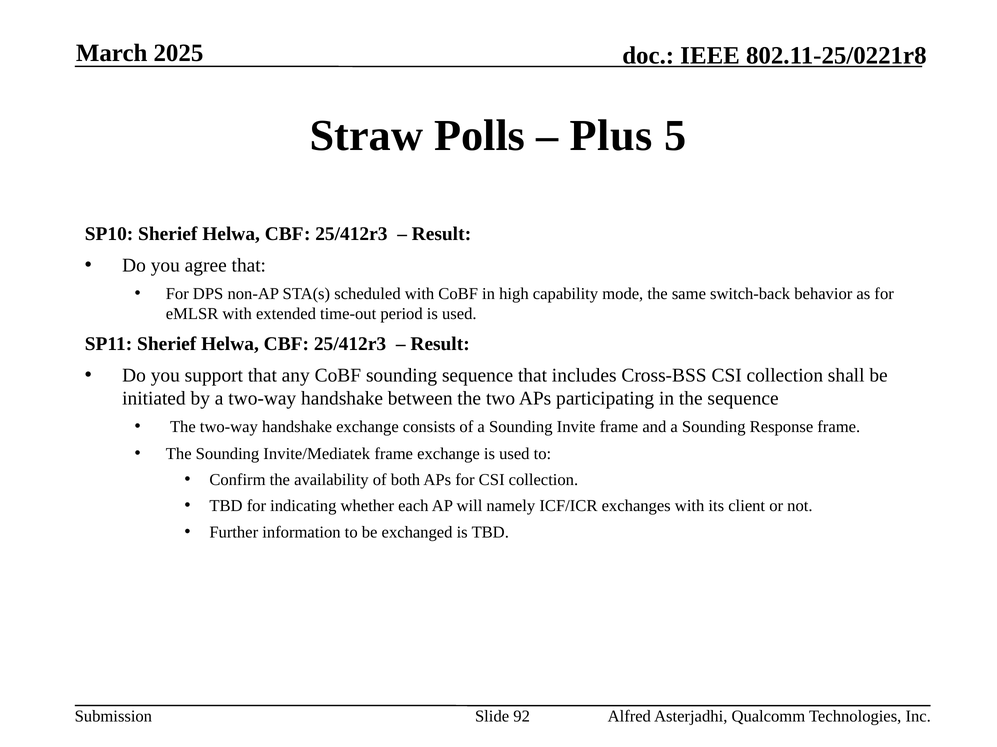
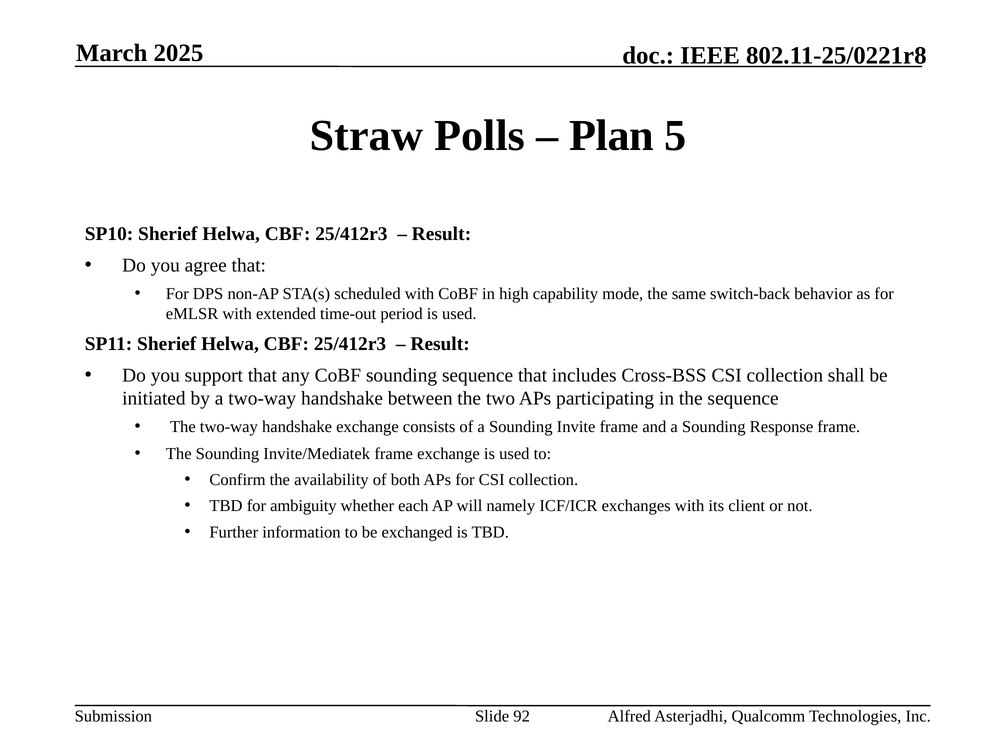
Plus: Plus -> Plan
indicating: indicating -> ambiguity
